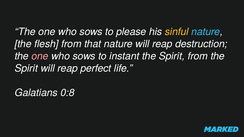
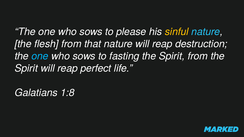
one at (40, 56) colour: pink -> light blue
instant: instant -> fasting
0:8: 0:8 -> 1:8
